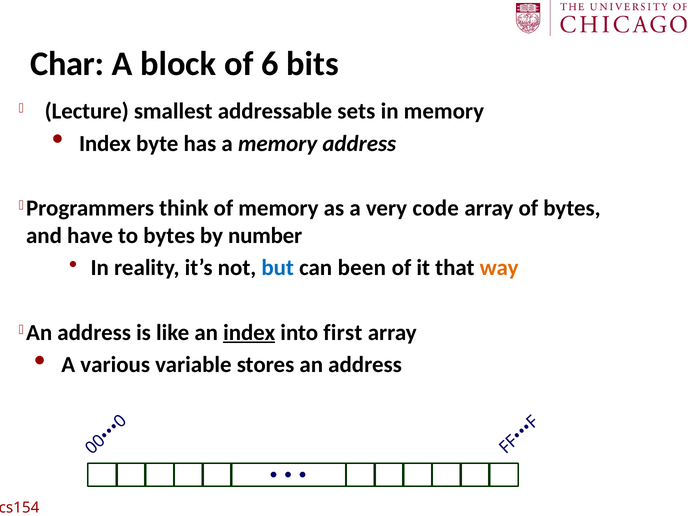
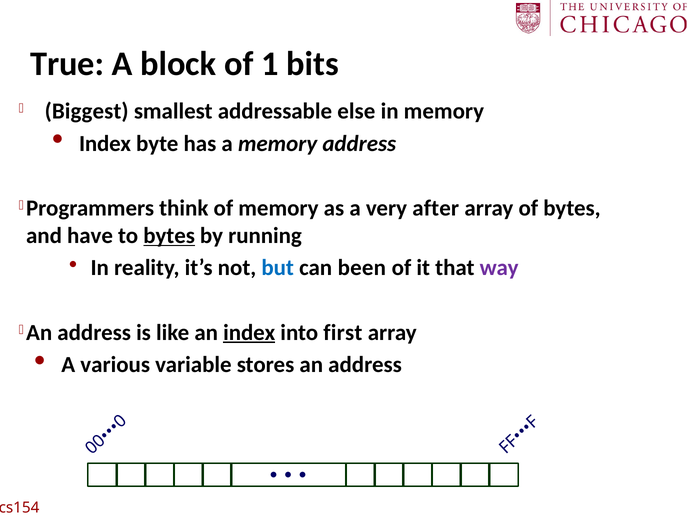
Char: Char -> True
6: 6 -> 1
Lecture: Lecture -> Biggest
sets: sets -> else
code: code -> after
bytes at (169, 236) underline: none -> present
number: number -> running
way colour: orange -> purple
